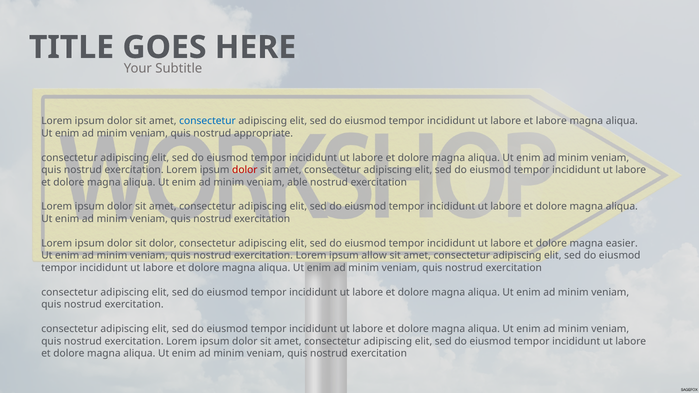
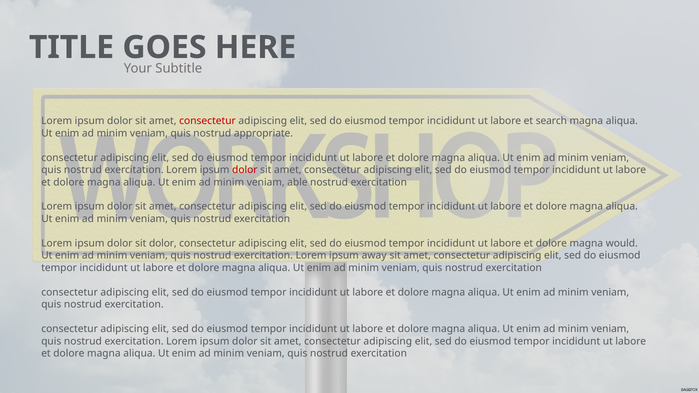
consectetur at (207, 121) colour: blue -> red
et labore: labore -> search
easier: easier -> would
allow: allow -> away
